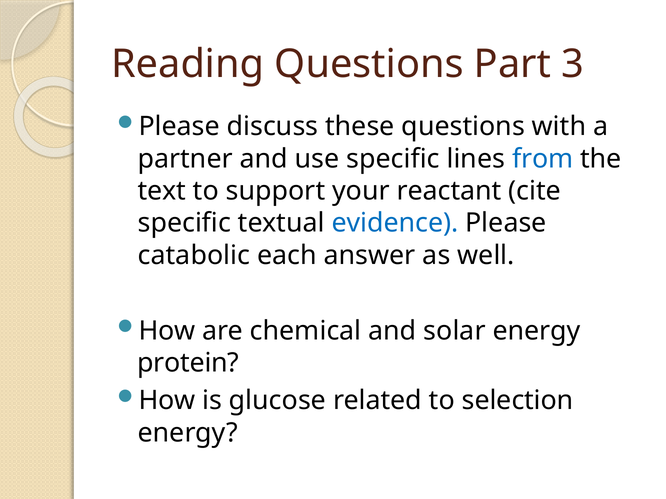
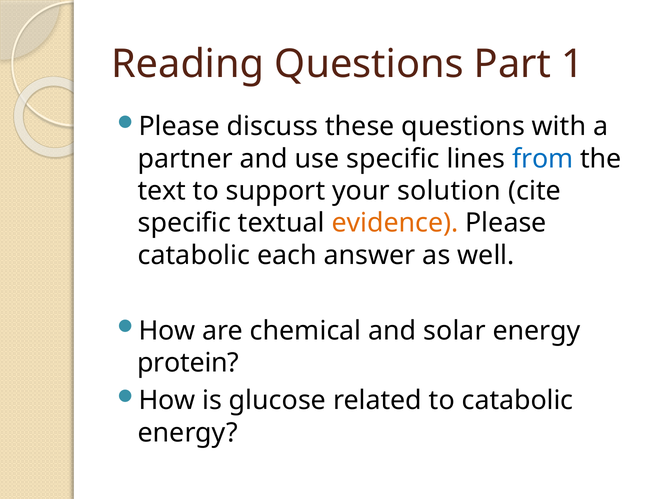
3: 3 -> 1
reactant: reactant -> solution
evidence colour: blue -> orange
to selection: selection -> catabolic
